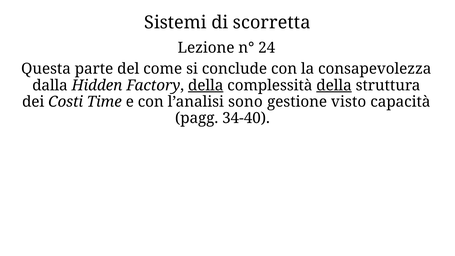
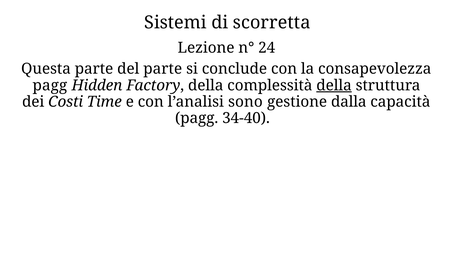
del come: come -> parte
dalla at (50, 85): dalla -> pagg
della at (206, 85) underline: present -> none
visto: visto -> dalla
